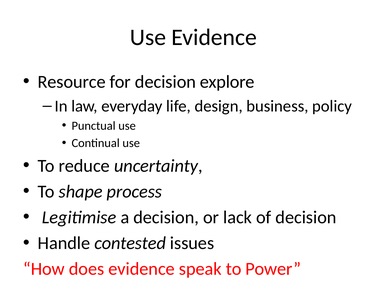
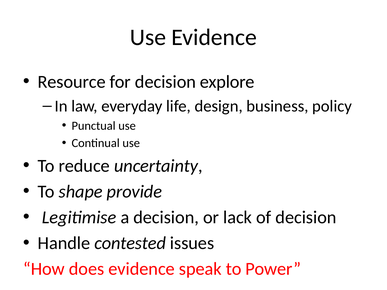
process: process -> provide
